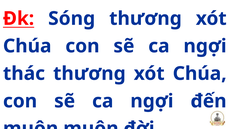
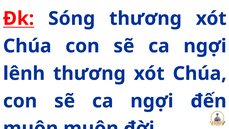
thác: thác -> lênh
